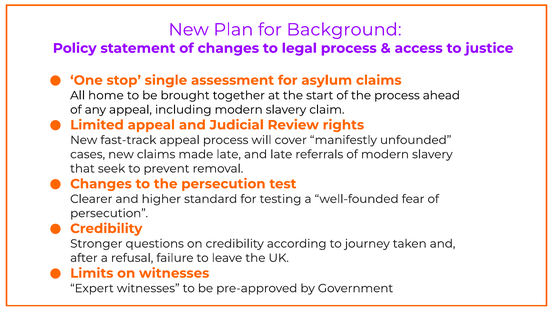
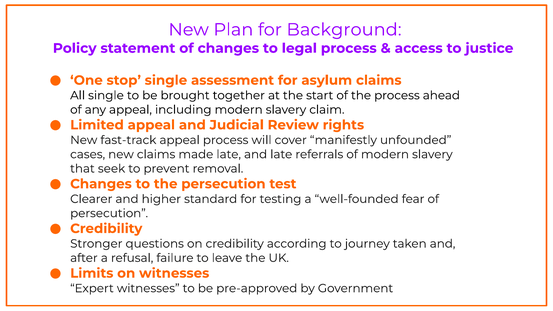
All home: home -> single
